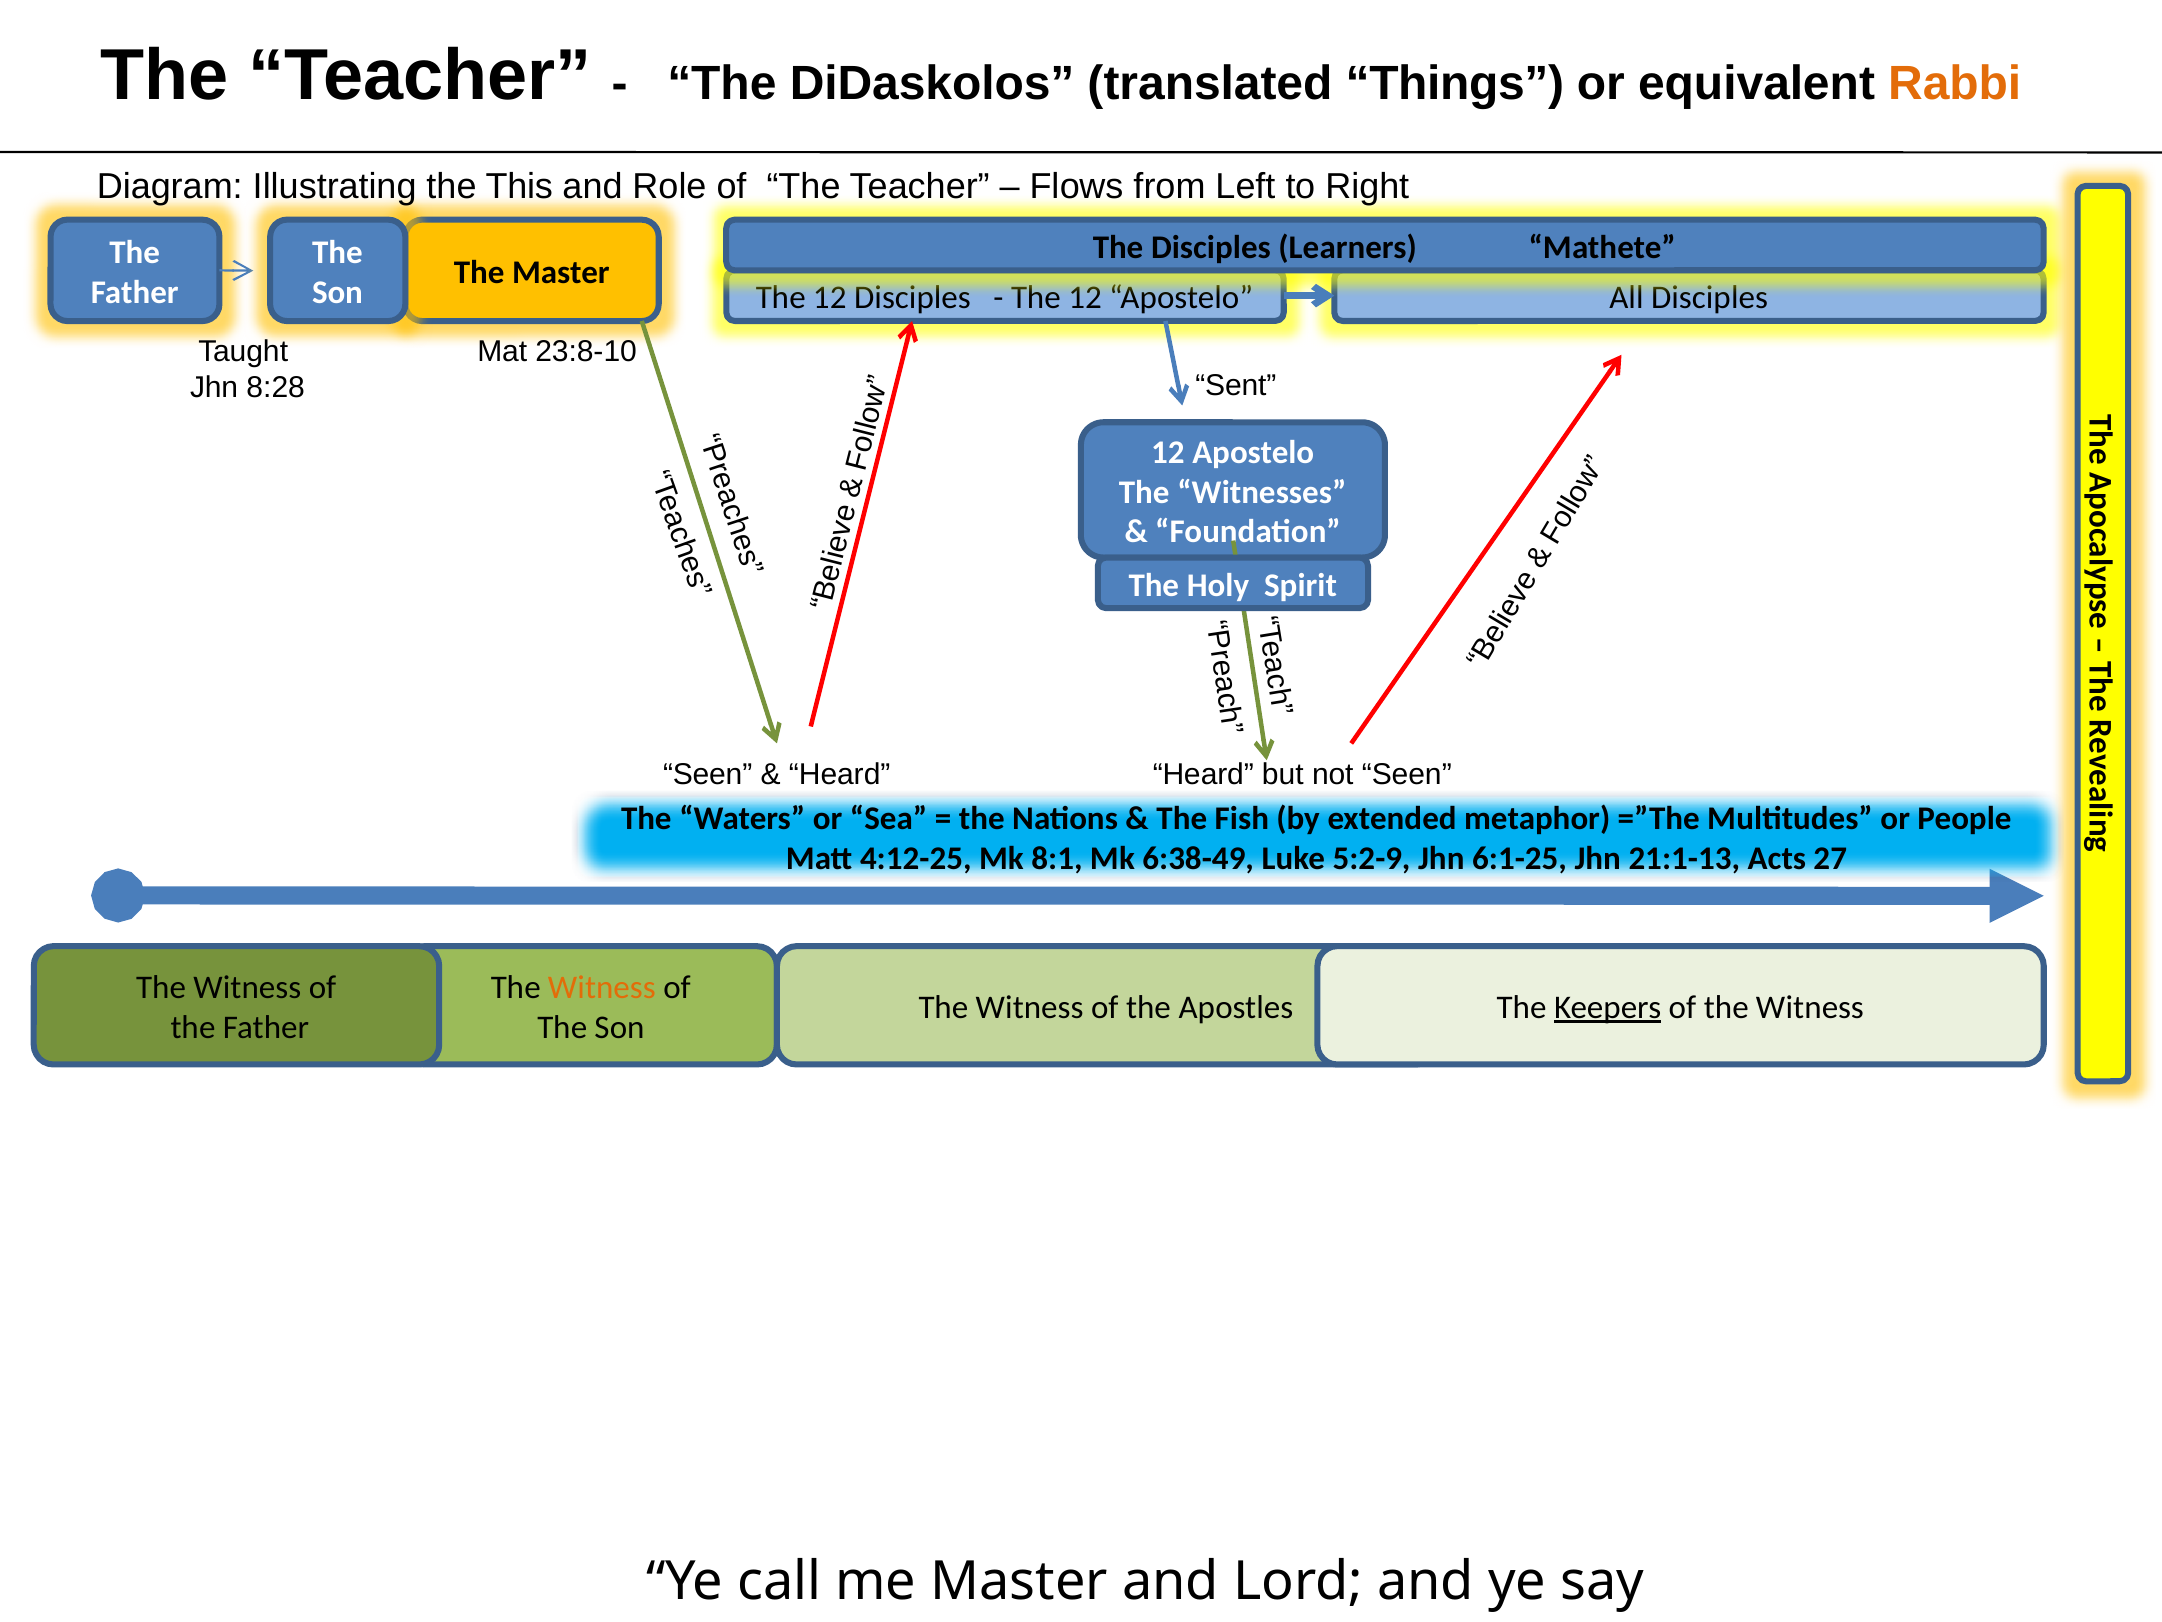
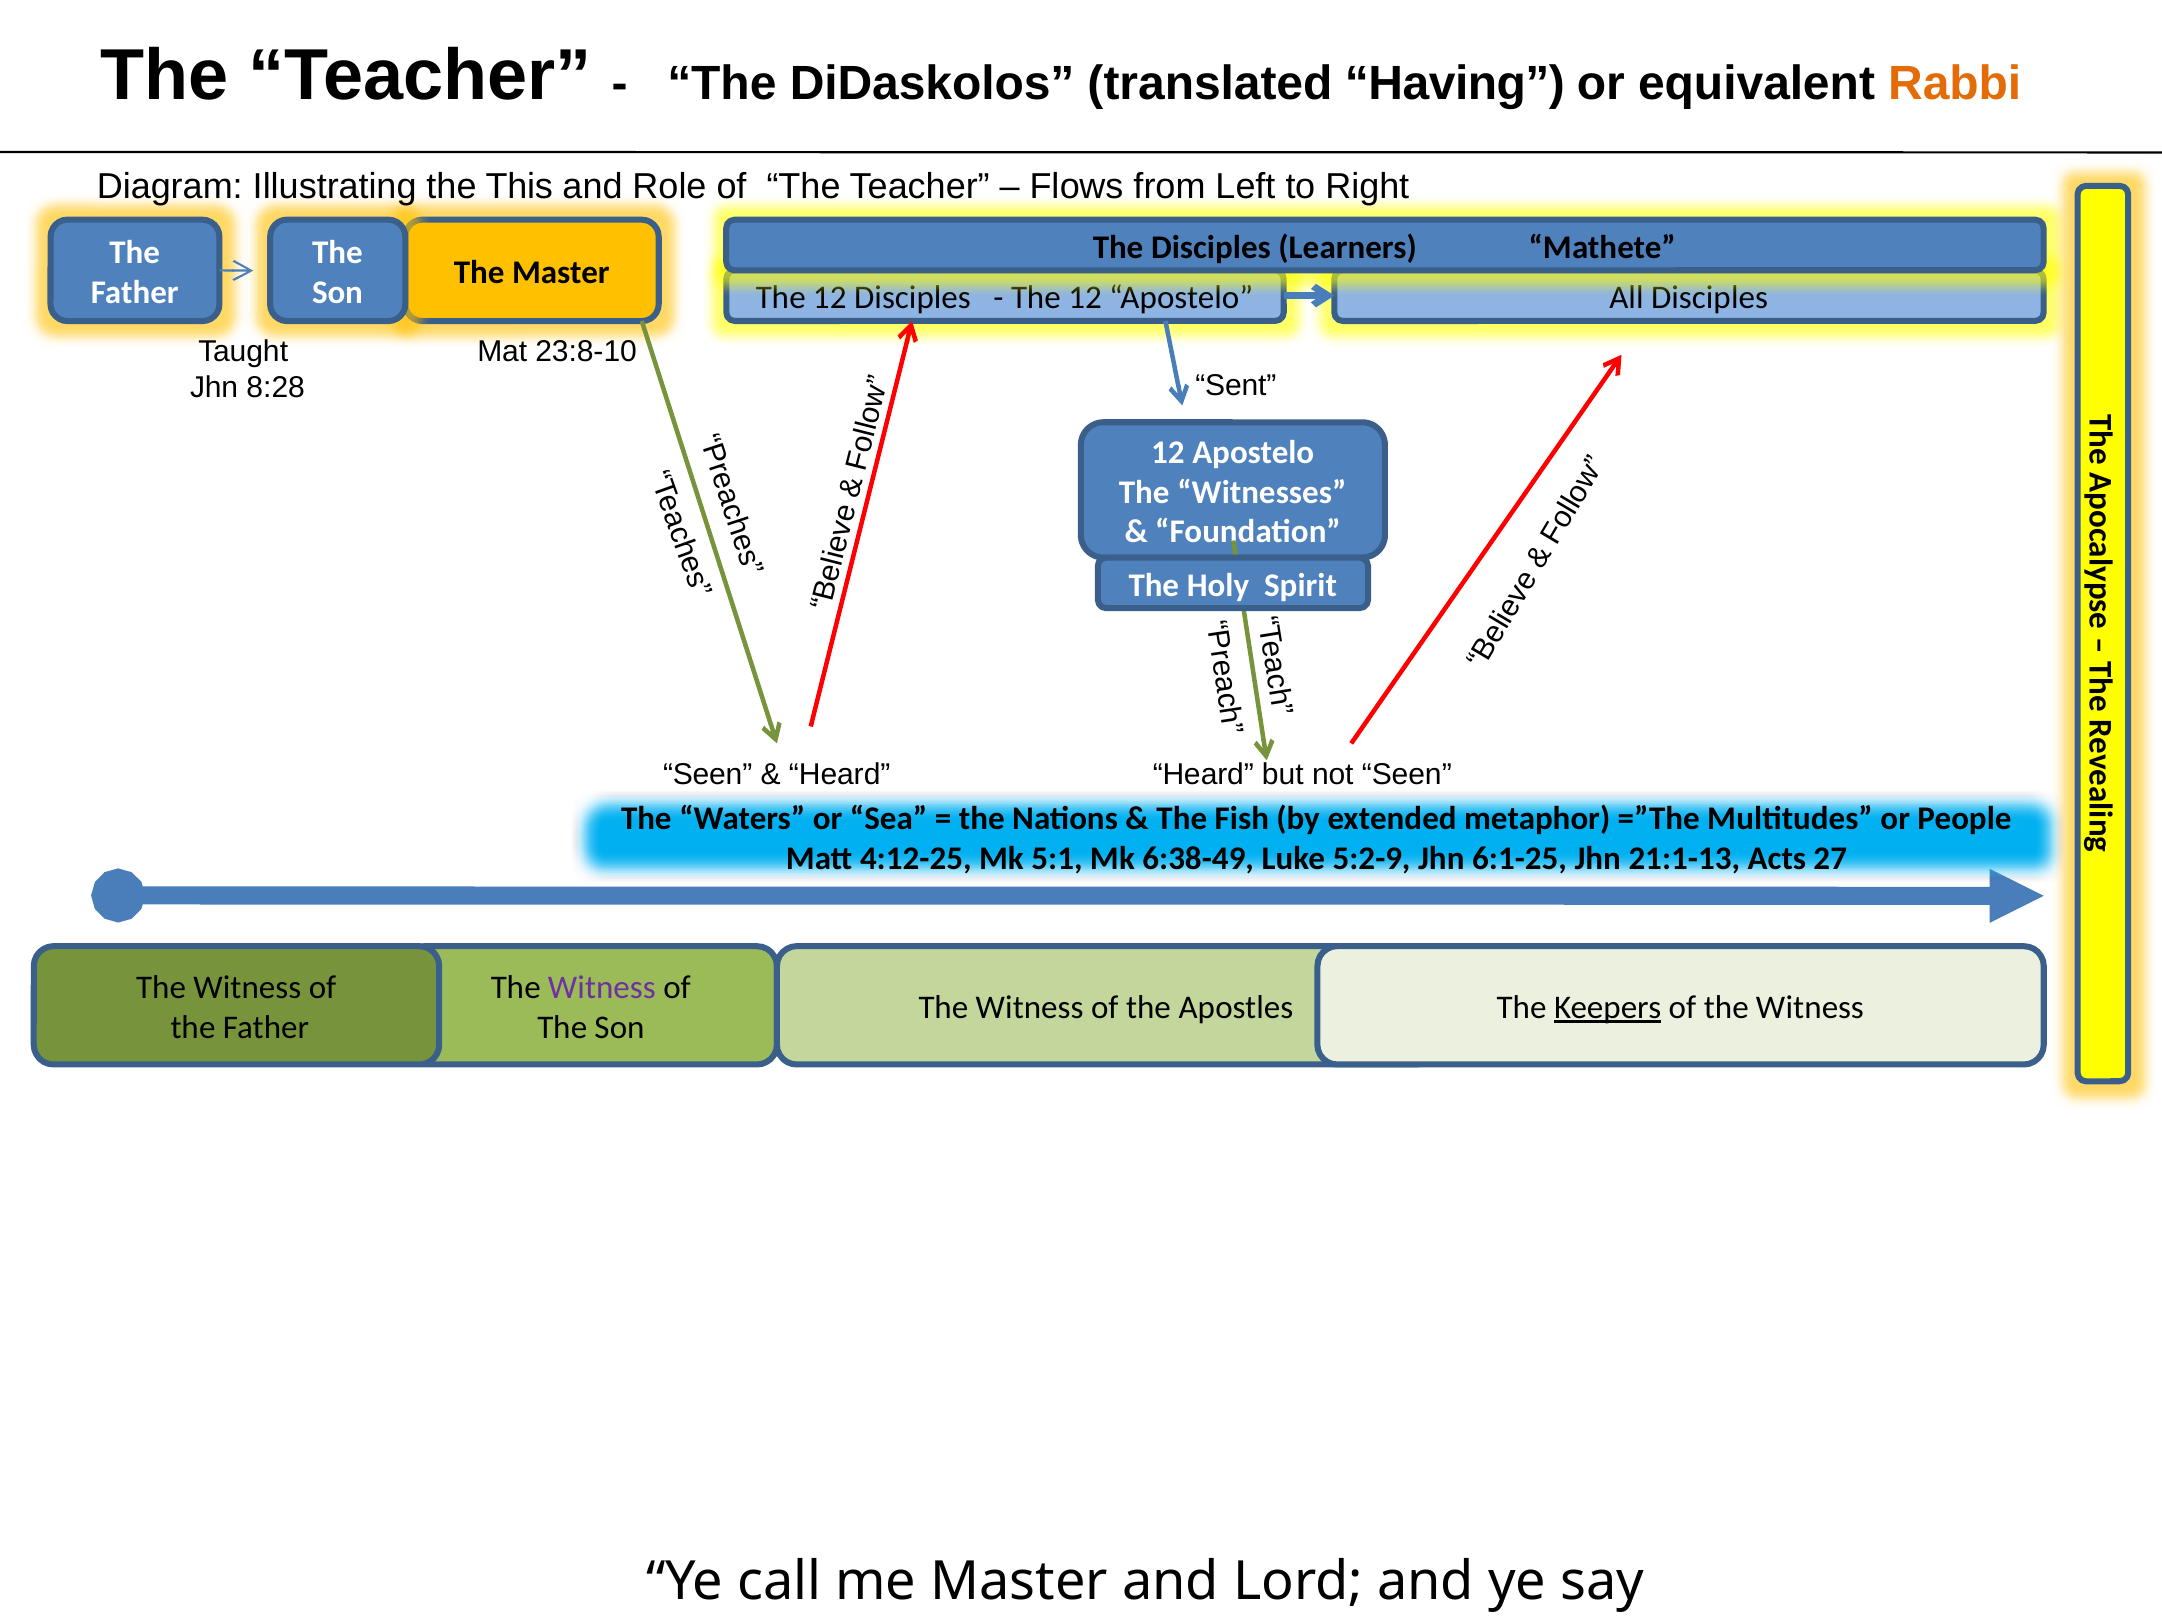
Things: Things -> Having
8:1: 8:1 -> 5:1
Witness at (602, 987) colour: orange -> purple
